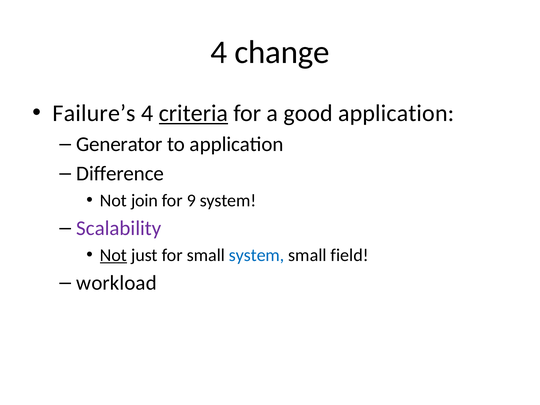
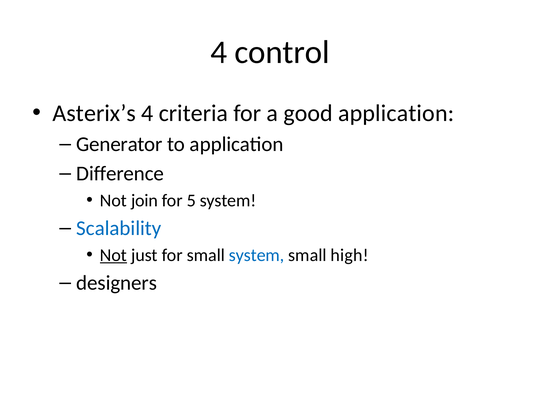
change: change -> control
Failure’s: Failure’s -> Asterix’s
criteria underline: present -> none
9: 9 -> 5
Scalability colour: purple -> blue
field: field -> high
workload: workload -> designers
